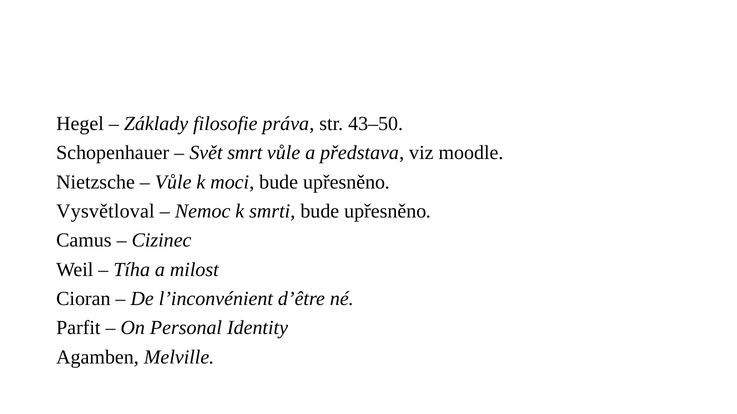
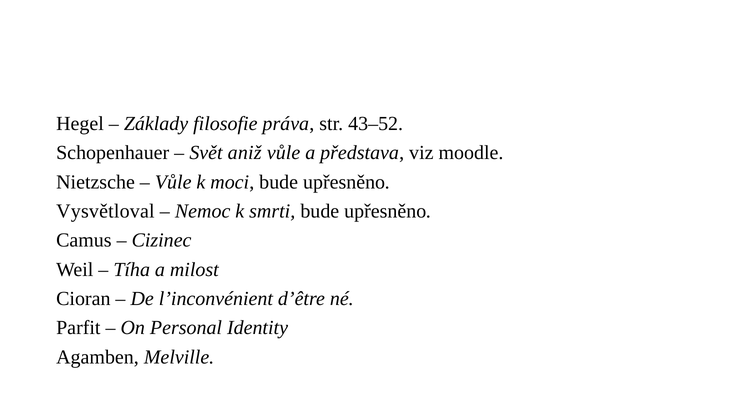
43–50: 43–50 -> 43–52
smrt: smrt -> aniž
